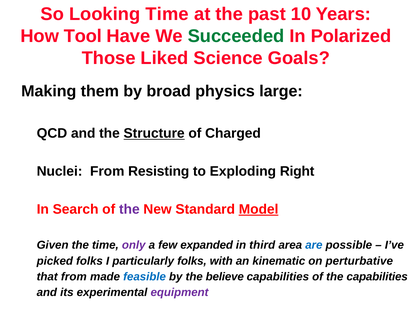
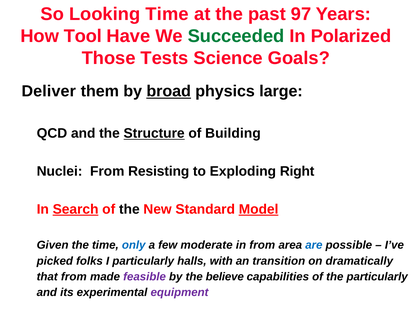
10: 10 -> 97
Liked: Liked -> Tests
Making: Making -> Deliver
broad underline: none -> present
Charged: Charged -> Building
Search underline: none -> present
the at (129, 209) colour: purple -> black
only colour: purple -> blue
expanded: expanded -> moderate
in third: third -> from
particularly folks: folks -> halls
kinematic: kinematic -> transition
perturbative: perturbative -> dramatically
feasible colour: blue -> purple
the capabilities: capabilities -> particularly
